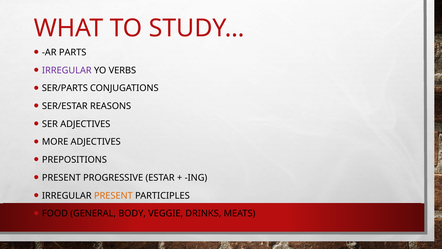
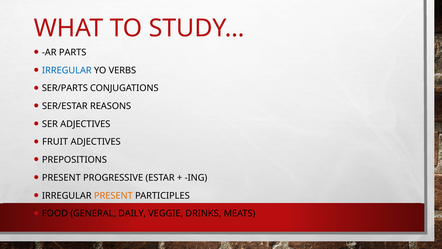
IRREGULAR at (67, 70) colour: purple -> blue
MORE: MORE -> FRUIT
BODY: BODY -> DAILY
